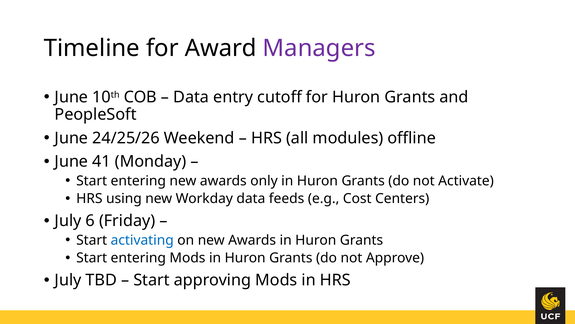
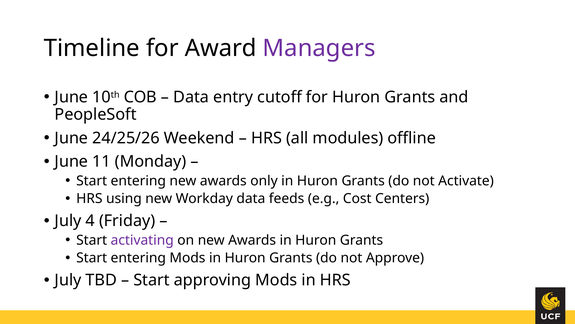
41: 41 -> 11
6: 6 -> 4
activating colour: blue -> purple
